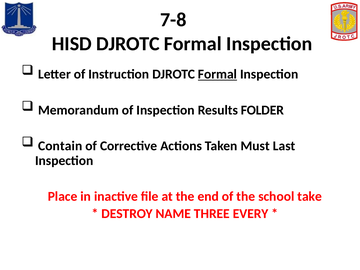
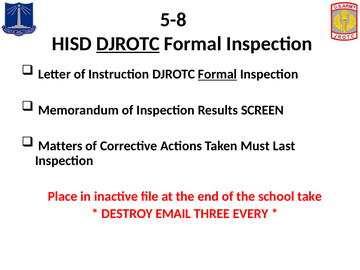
7-8: 7-8 -> 5-8
DJROTC at (128, 44) underline: none -> present
FOLDER: FOLDER -> SCREEN
Contain: Contain -> Matters
NAME: NAME -> EMAIL
